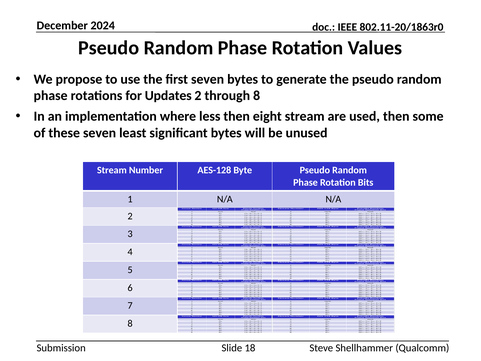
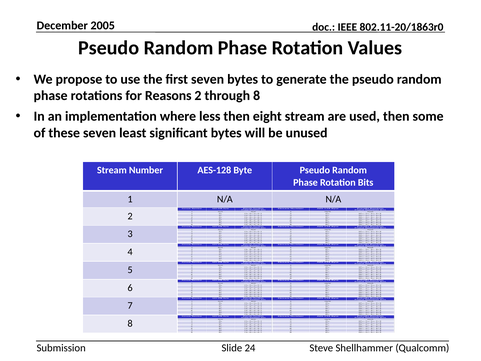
2024: 2024 -> 2005
Updates: Updates -> Reasons
18: 18 -> 24
